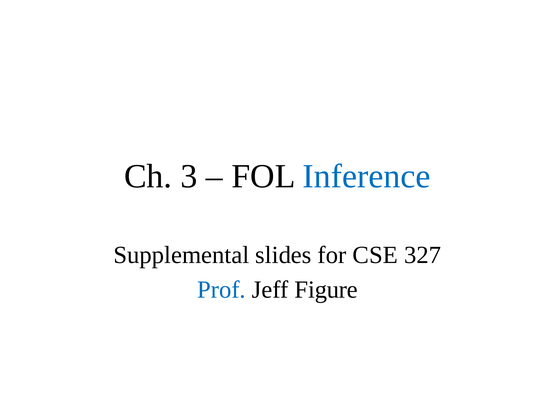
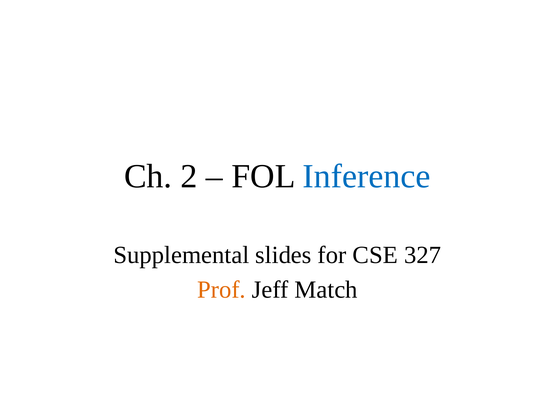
3: 3 -> 2
Prof colour: blue -> orange
Figure: Figure -> Match
